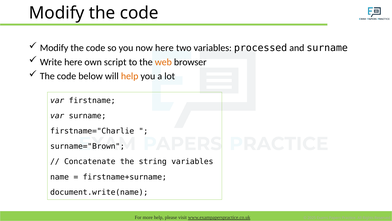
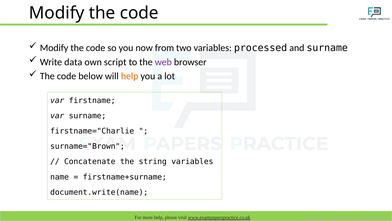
now here: here -> from
Write here: here -> data
web colour: orange -> purple
